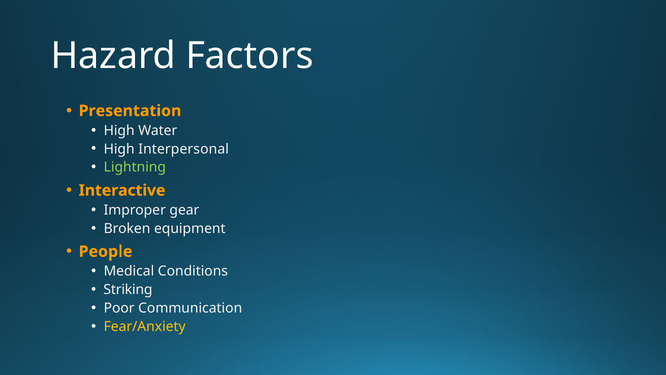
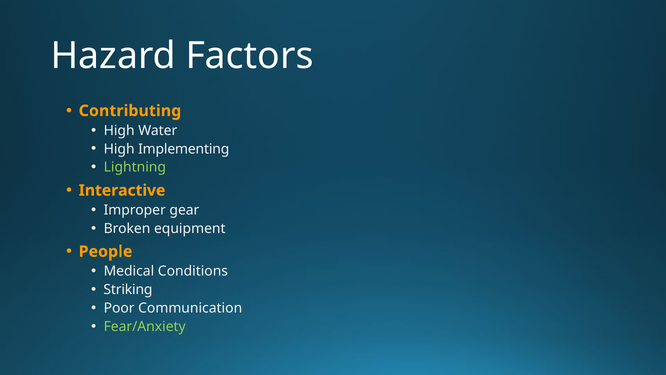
Presentation: Presentation -> Contributing
Interpersonal: Interpersonal -> Implementing
Fear/Anxiety colour: yellow -> light green
